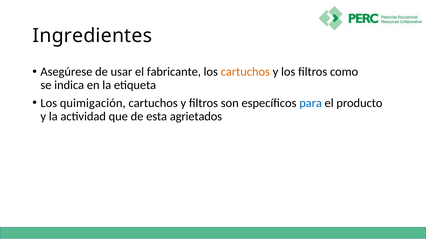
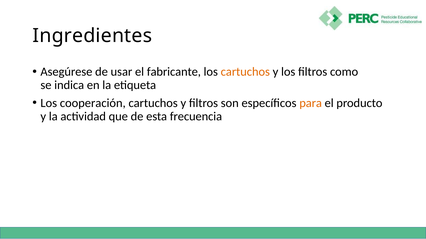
quimigación: quimigación -> cooperación
para colour: blue -> orange
agrietados: agrietados -> frecuencia
